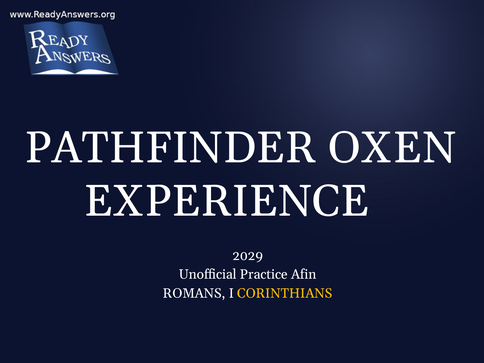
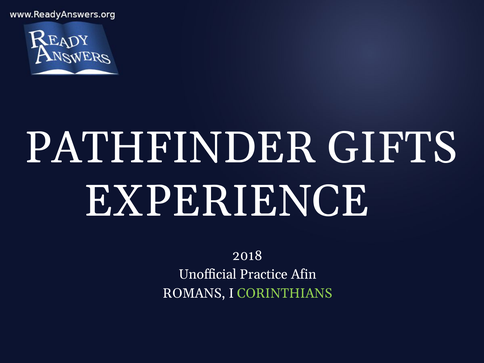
OXEN: OXEN -> GIFTS
2029: 2029 -> 2018
CORINTHIANS colour: yellow -> light green
